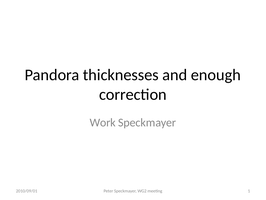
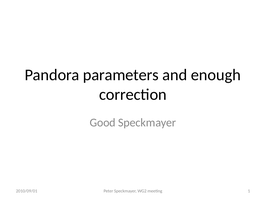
thicknesses: thicknesses -> parameters
Work: Work -> Good
